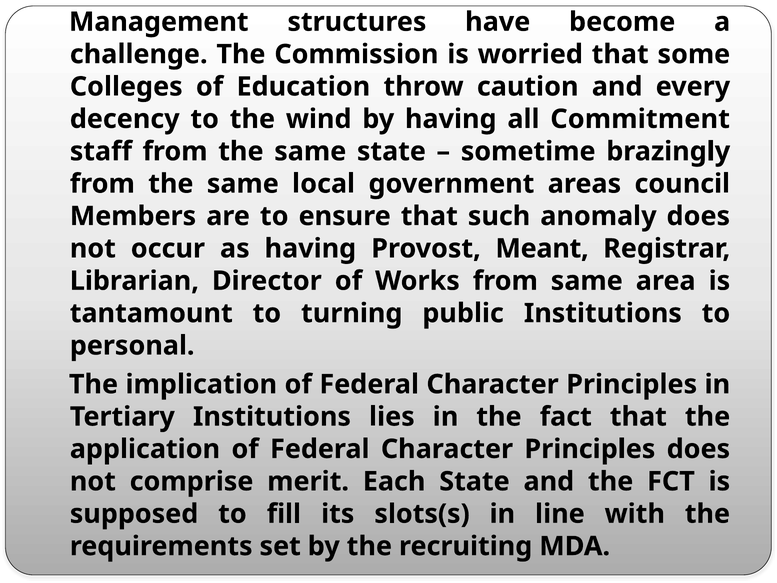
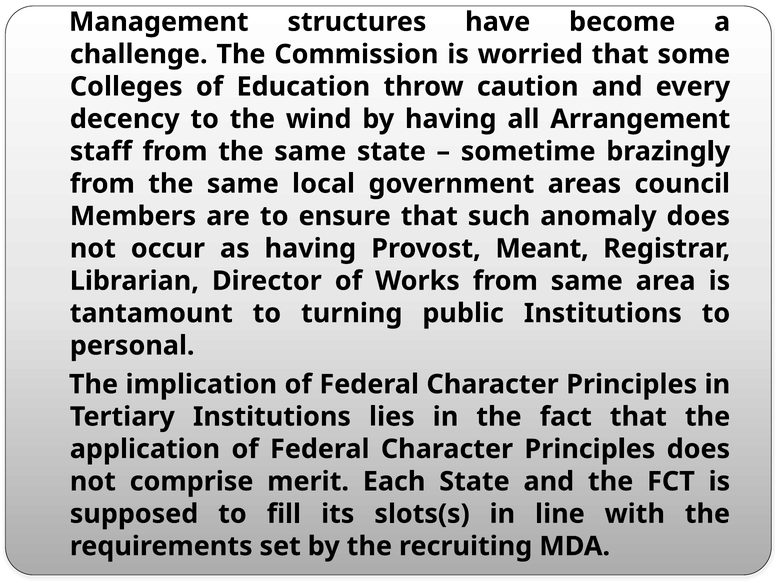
Commitment: Commitment -> Arrangement
